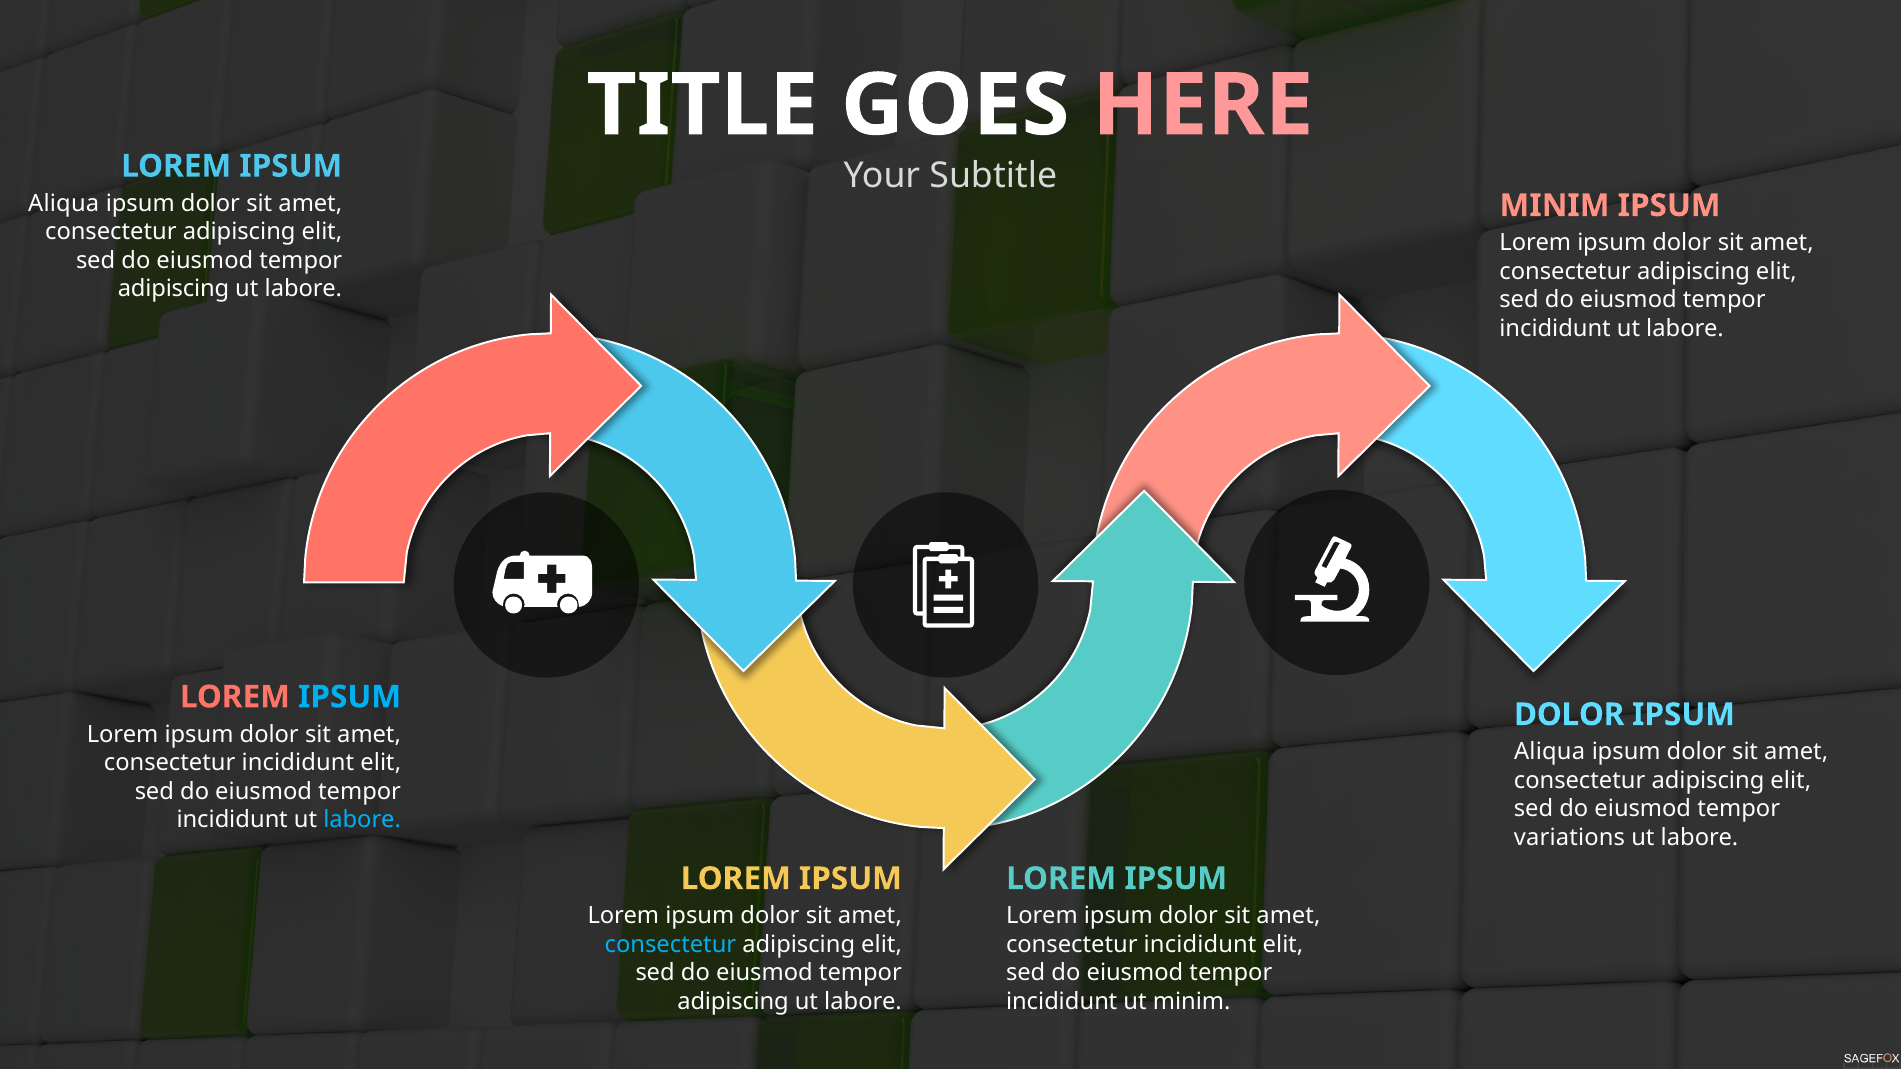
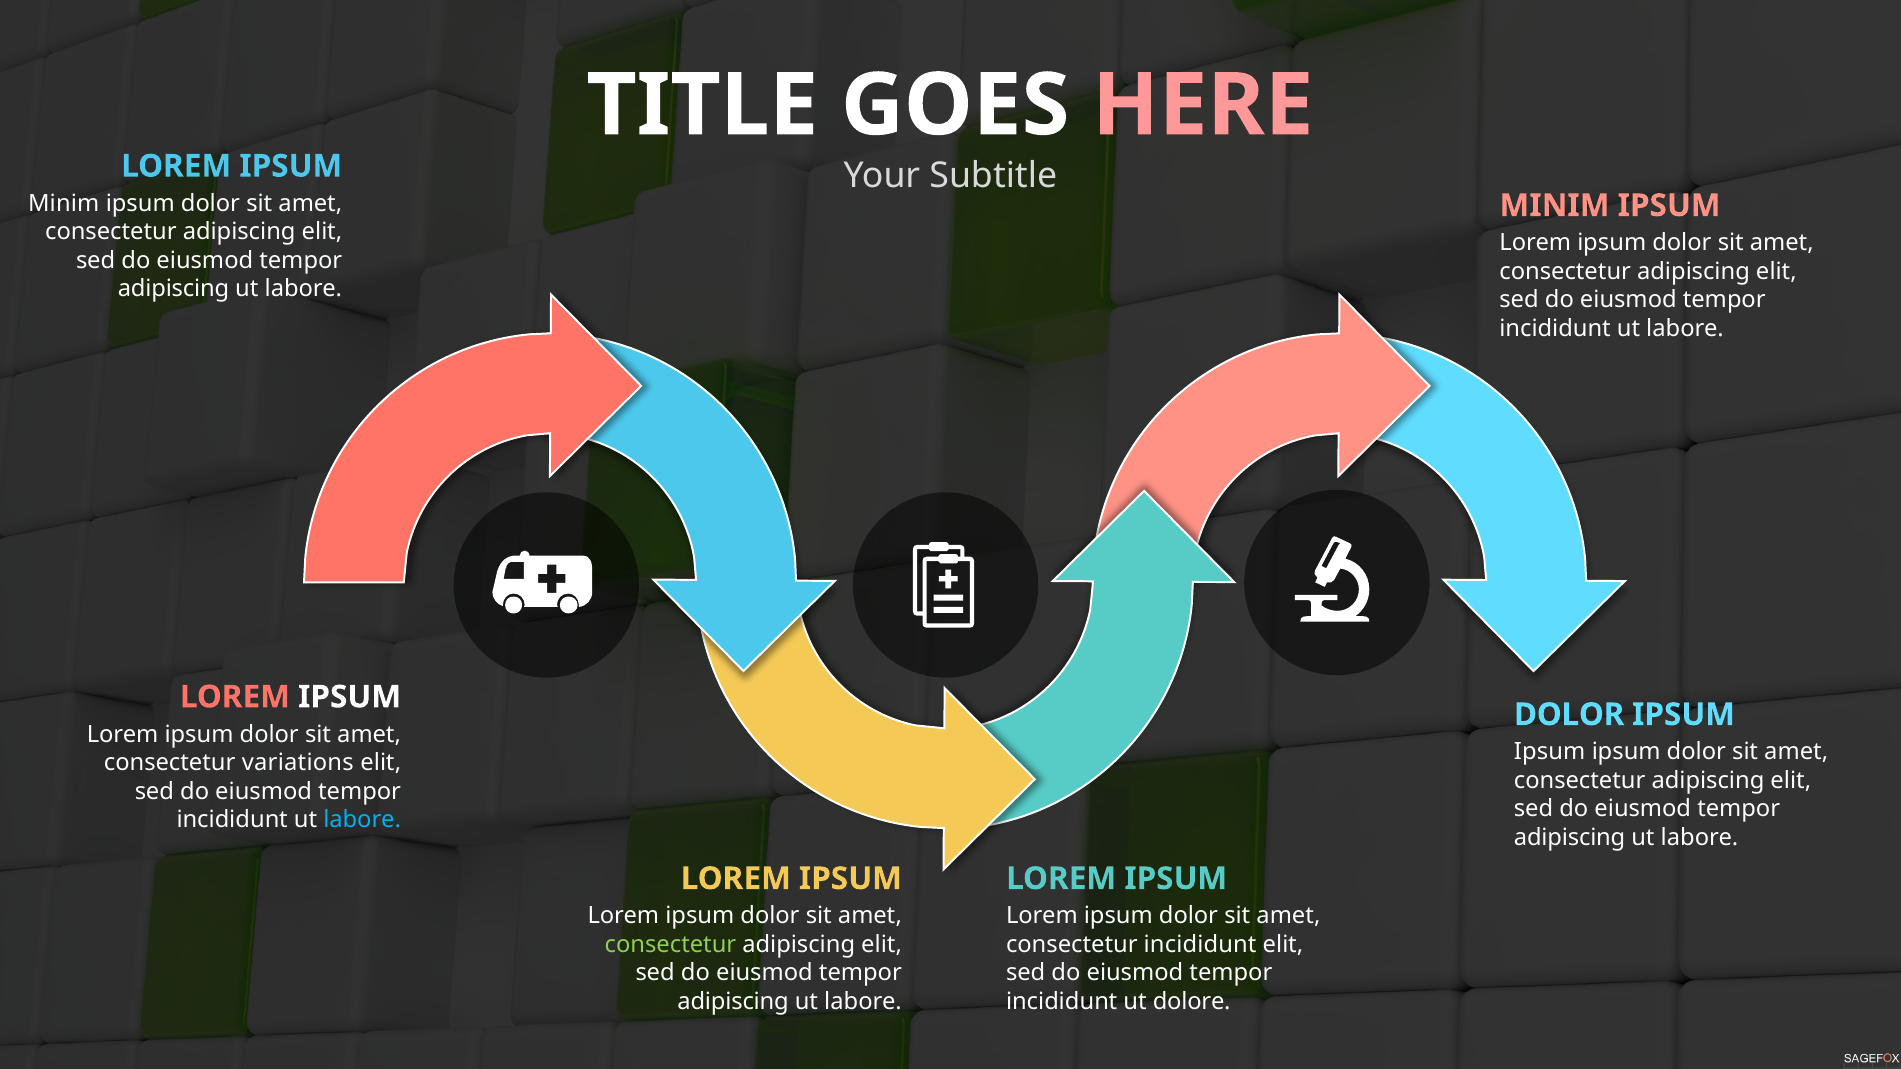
Aliqua at (64, 204): Aliqua -> Minim
IPSUM at (350, 697) colour: light blue -> white
Aliqua at (1550, 752): Aliqua -> Ipsum
incididunt at (298, 763): incididunt -> variations
variations at (1569, 838): variations -> adipiscing
consectetur at (670, 945) colour: light blue -> light green
ut minim: minim -> dolore
